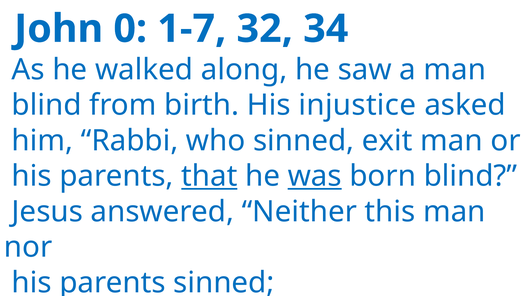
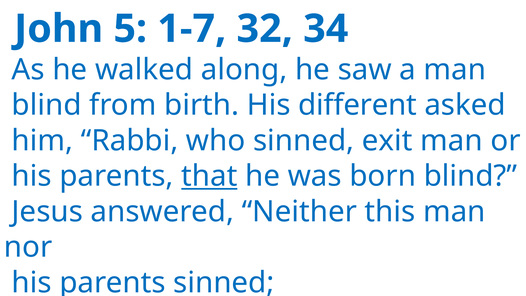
0: 0 -> 5
injustice: injustice -> different
was underline: present -> none
